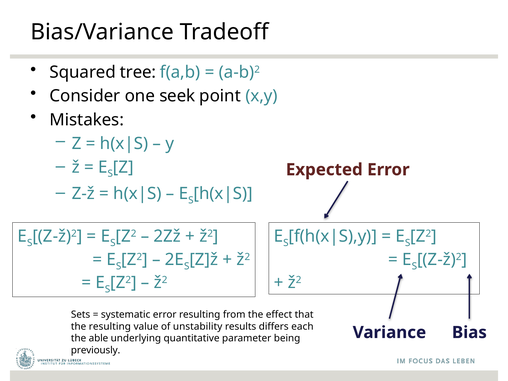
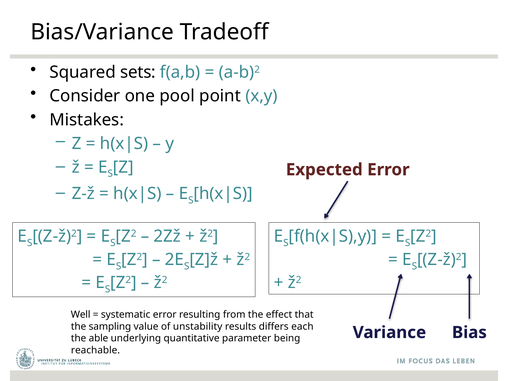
tree: tree -> sets
seek: seek -> pool
Sets: Sets -> Well
the resulting: resulting -> sampling
previously: previously -> reachable
